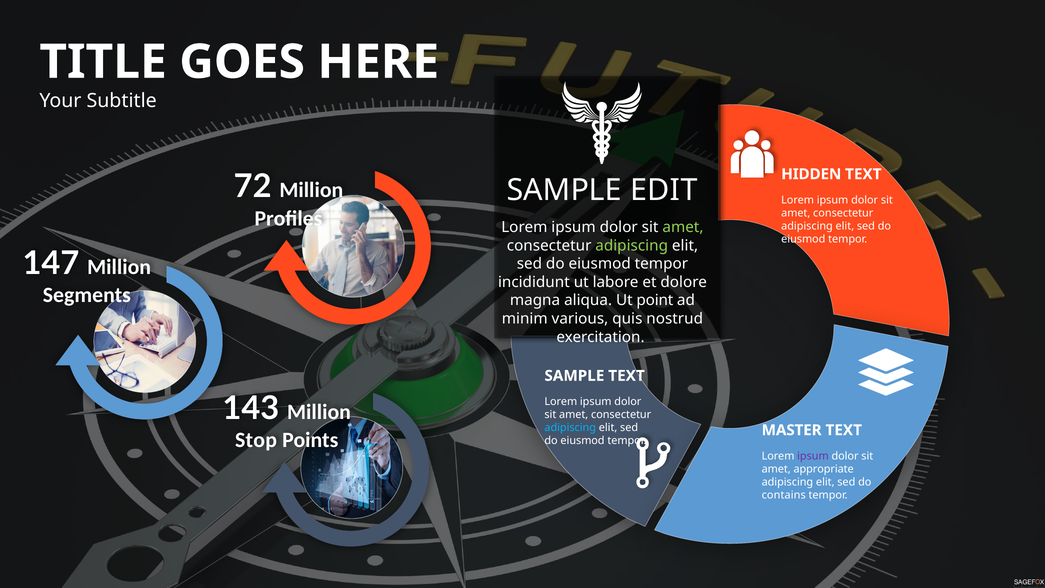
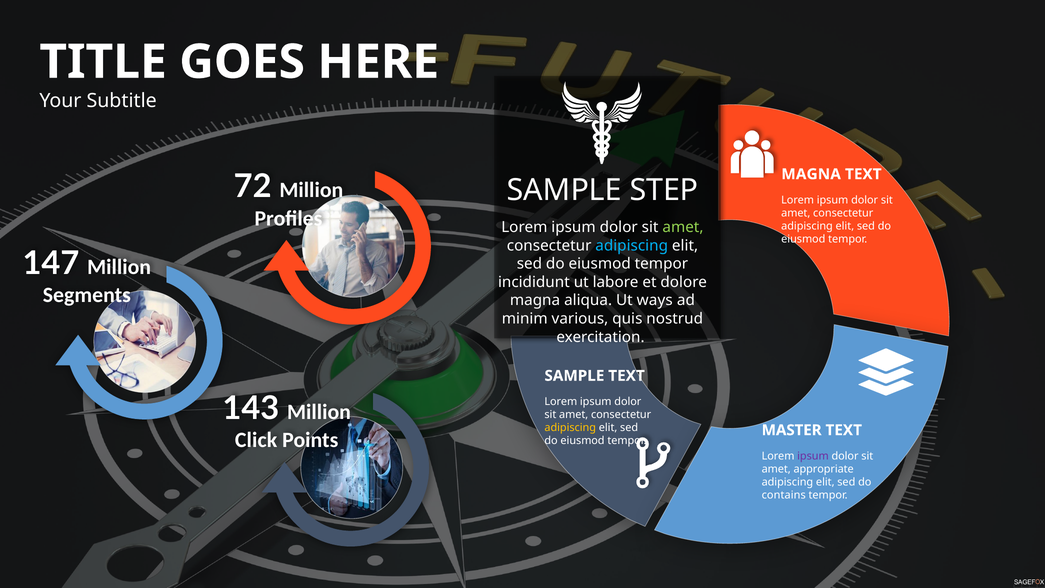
HIDDEN at (811, 174): HIDDEN -> MAGNA
EDIT: EDIT -> STEP
adipiscing at (632, 245) colour: light green -> light blue
point: point -> ways
adipiscing at (570, 428) colour: light blue -> yellow
Stop: Stop -> Click
